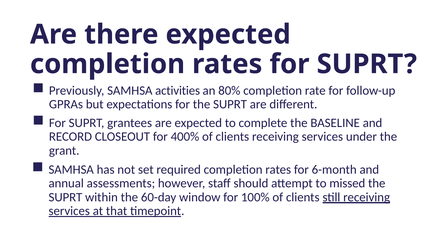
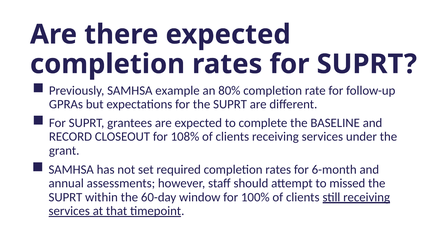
activities: activities -> example
400%: 400% -> 108%
